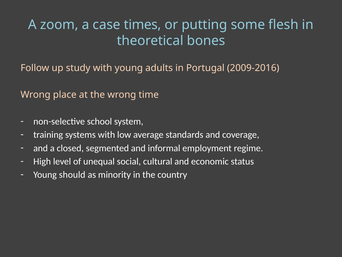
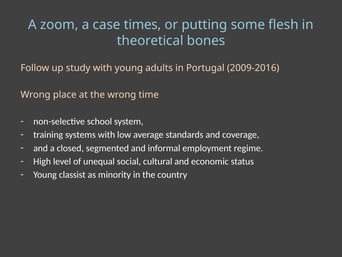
should: should -> classist
